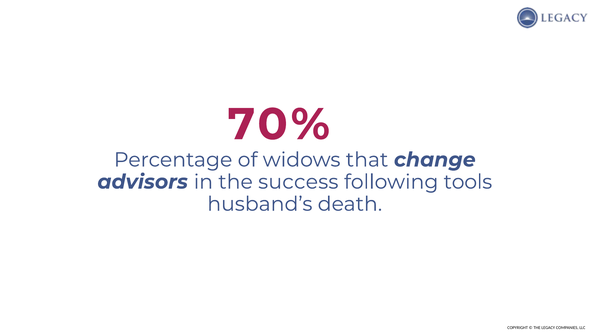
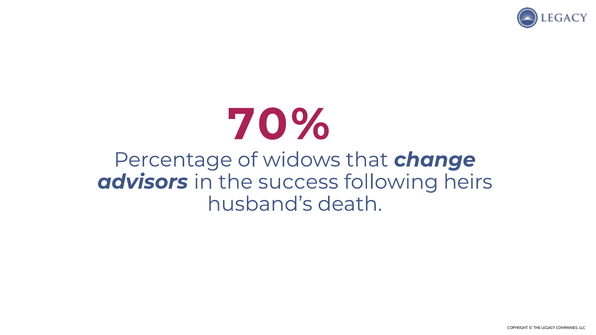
tools: tools -> heirs
